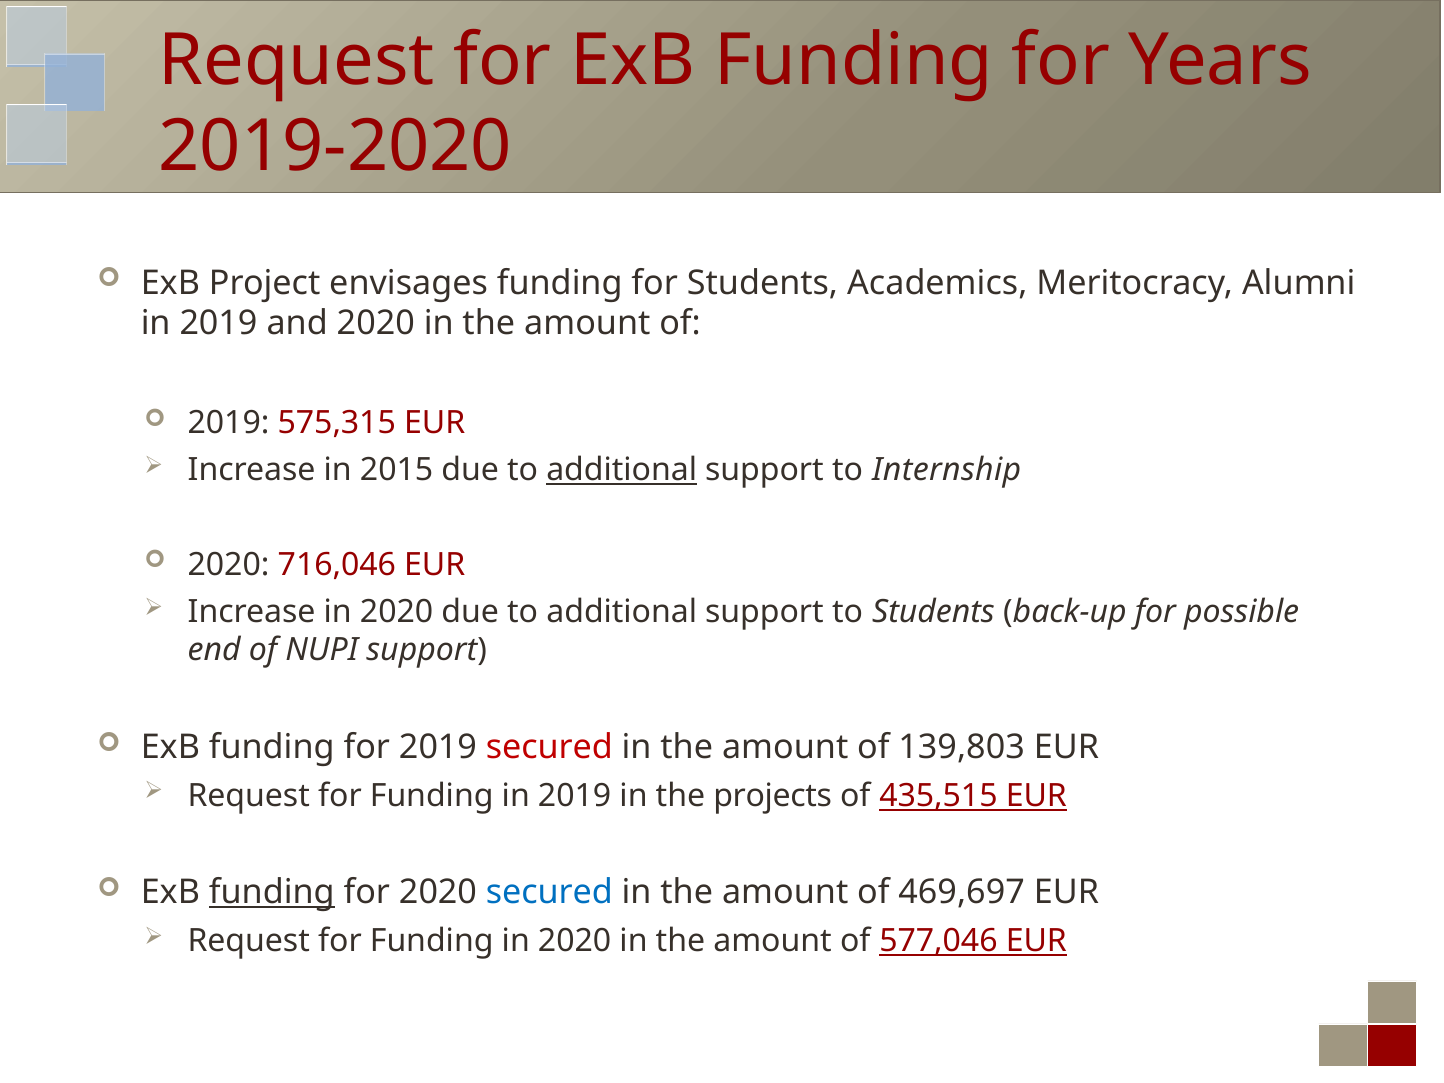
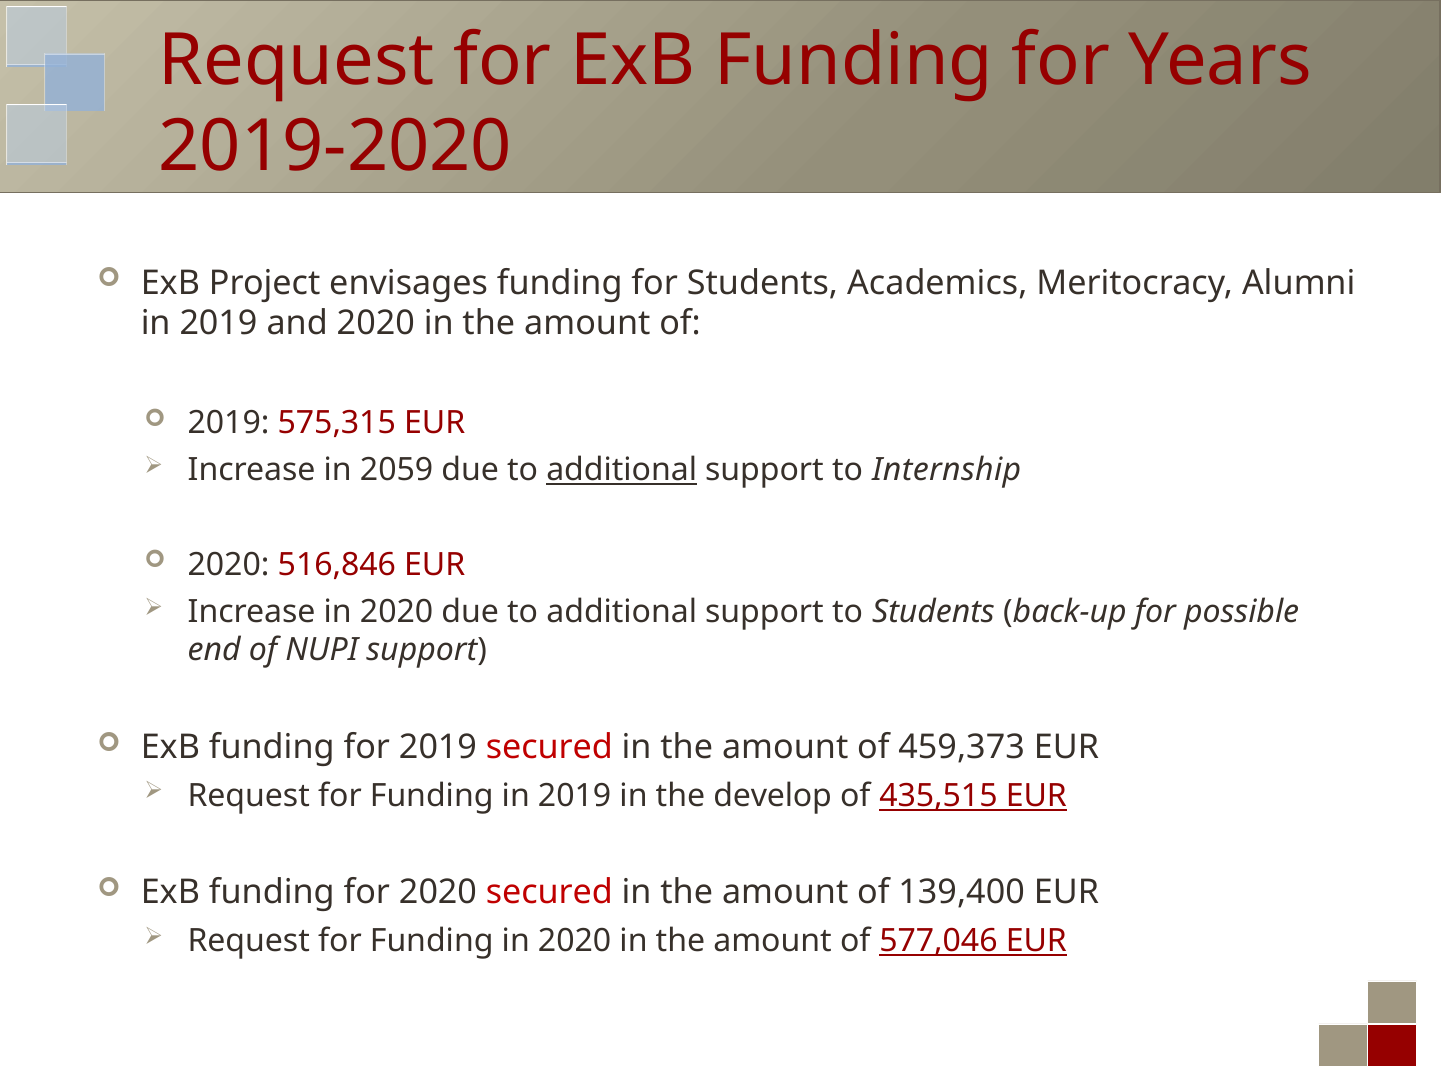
2015: 2015 -> 2059
716,046: 716,046 -> 516,846
139,803: 139,803 -> 459,373
projects: projects -> develop
funding at (272, 892) underline: present -> none
secured at (549, 892) colour: blue -> red
469,697: 469,697 -> 139,400
